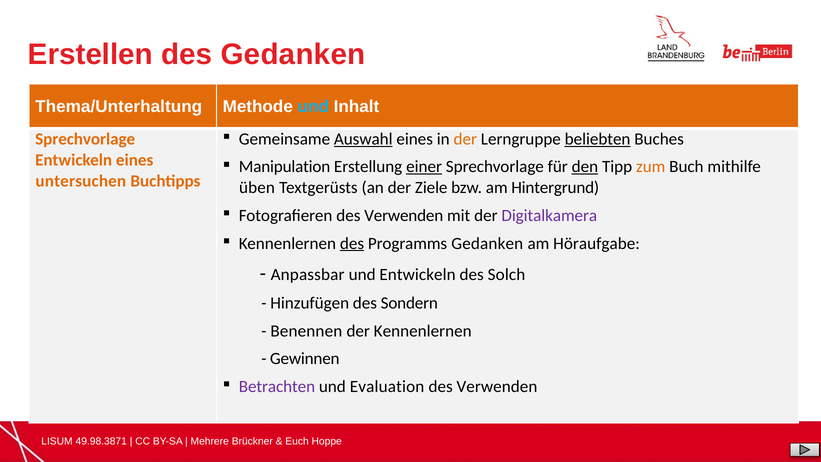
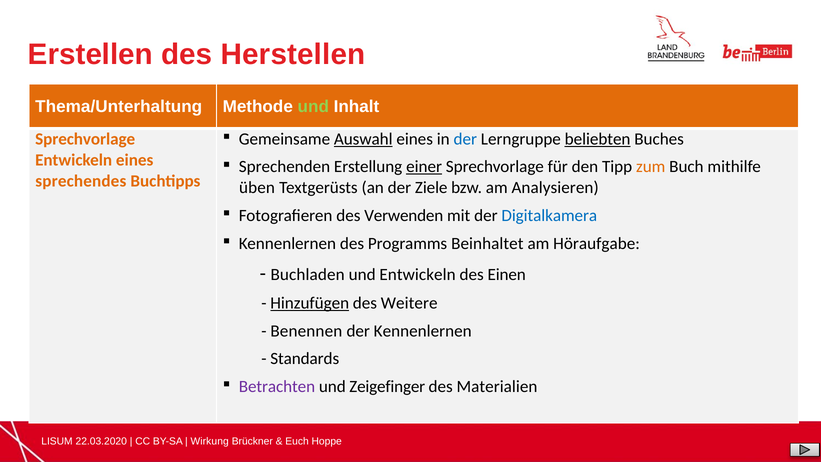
des Gedanken: Gedanken -> Herstellen
und at (313, 107) colour: light blue -> light green
der at (465, 139) colour: orange -> blue
Manipulation: Manipulation -> Sprechenden
den underline: present -> none
untersuchen: untersuchen -> sprechendes
Hintergrund: Hintergrund -> Analysieren
Digitalkamera colour: purple -> blue
des at (352, 243) underline: present -> none
Programms Gedanken: Gedanken -> Beinhaltet
Anpassbar: Anpassbar -> Buchladen
Solch: Solch -> Einen
Hinzufügen underline: none -> present
Sondern: Sondern -> Weitere
Gewinnen: Gewinnen -> Standards
Evaluation: Evaluation -> Zeigefinger
Verwenden at (497, 386): Verwenden -> Materialien
49.98.3871: 49.98.3871 -> 22.03.2020
Mehrere: Mehrere -> Wirkung
